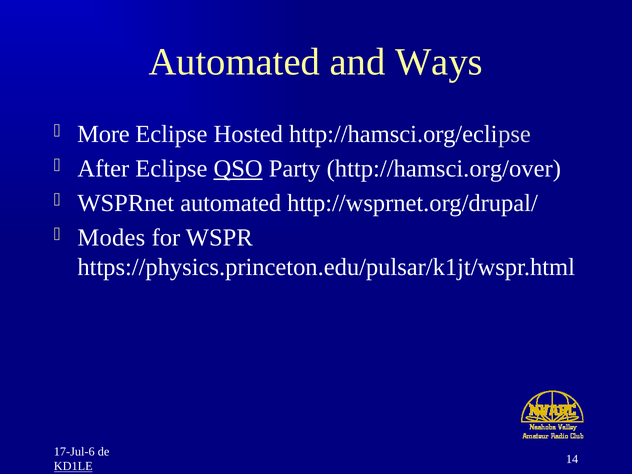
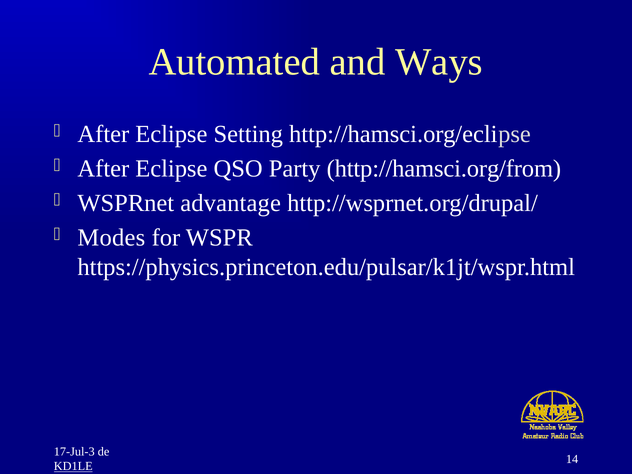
More at (103, 134): More -> After
Hosted: Hosted -> Setting
QSO underline: present -> none
http://hamsci.org/over: http://hamsci.org/over -> http://hamsci.org/from
WSPRnet automated: automated -> advantage
17-Jul-6: 17-Jul-6 -> 17-Jul-3
